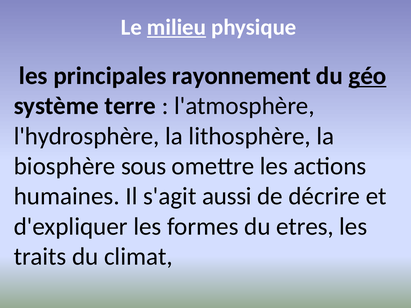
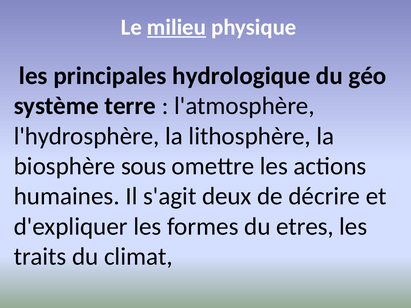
rayonnement: rayonnement -> hydrologique
géo underline: present -> none
aussi: aussi -> deux
